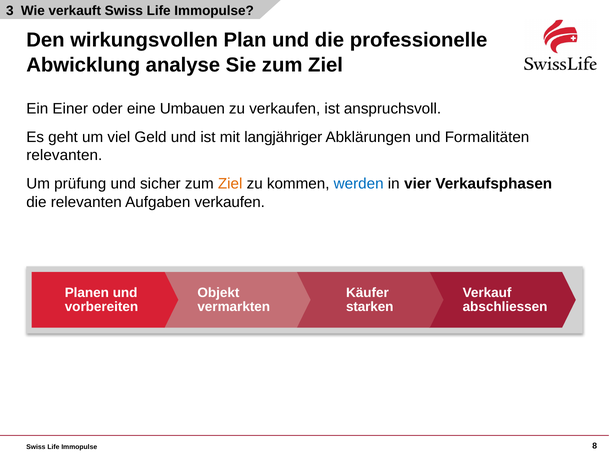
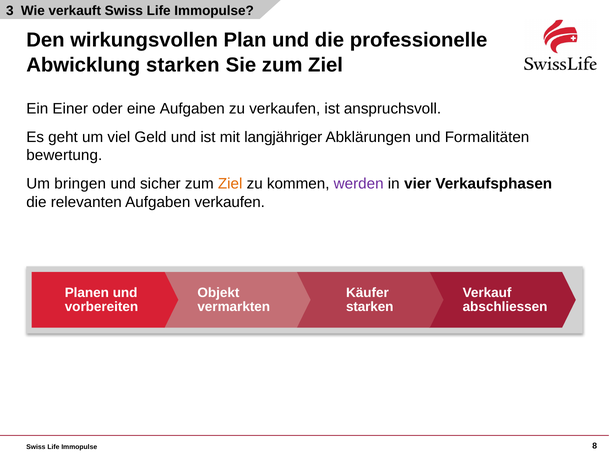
Abwicklung analyse: analyse -> starken
eine Umbauen: Umbauen -> Aufgaben
relevanten at (64, 156): relevanten -> bewertung
prüfung: prüfung -> bringen
werden colour: blue -> purple
